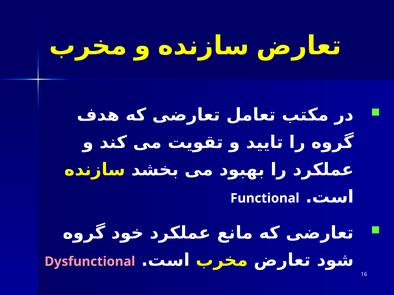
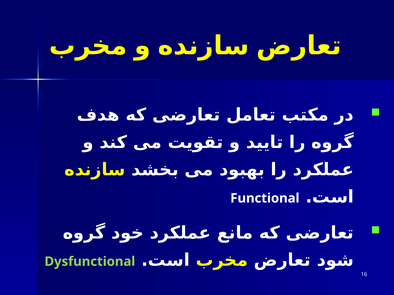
Dysfunctional colour: pink -> light green
